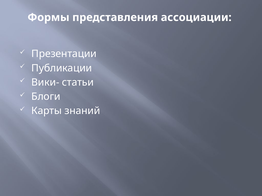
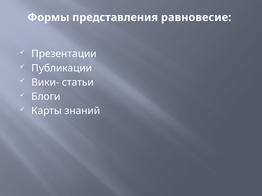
ассоциации: ассоциации -> равновесие
